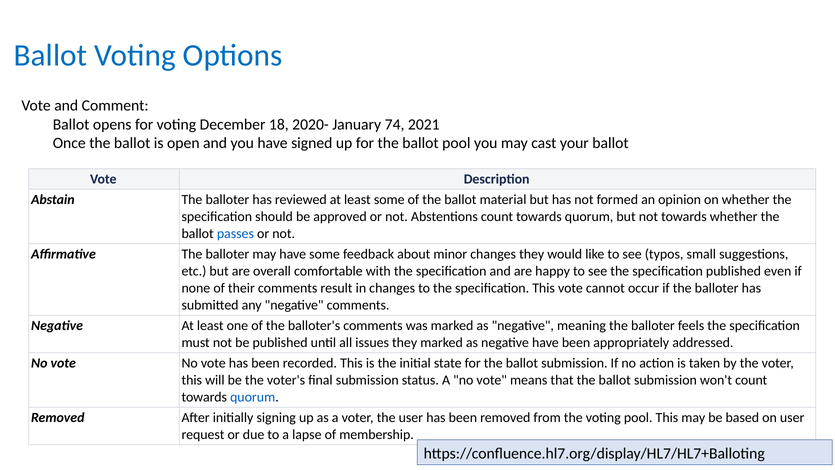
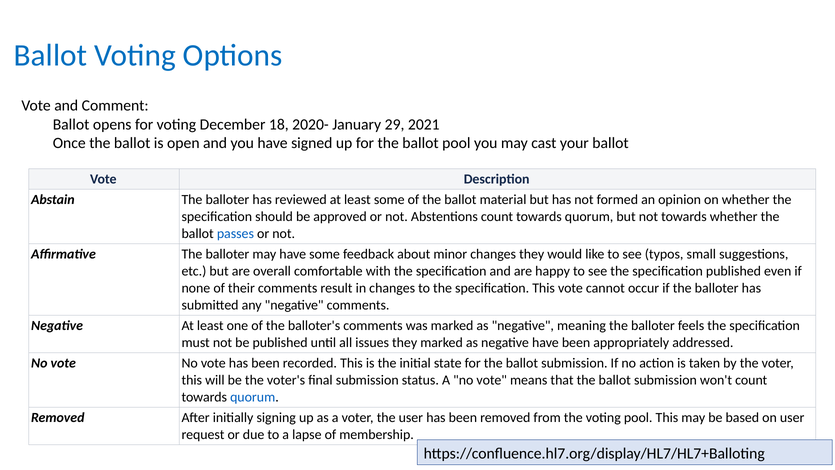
74: 74 -> 29
